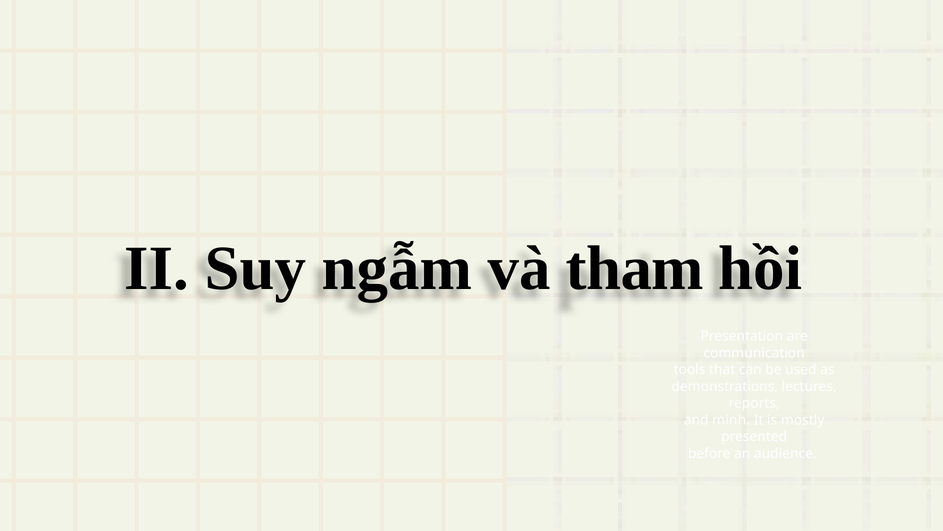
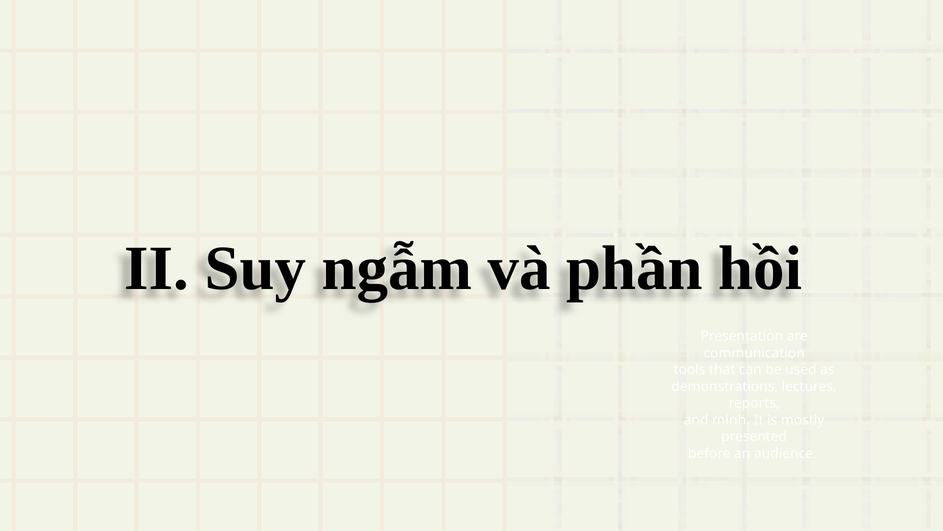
tham: tham -> phần
